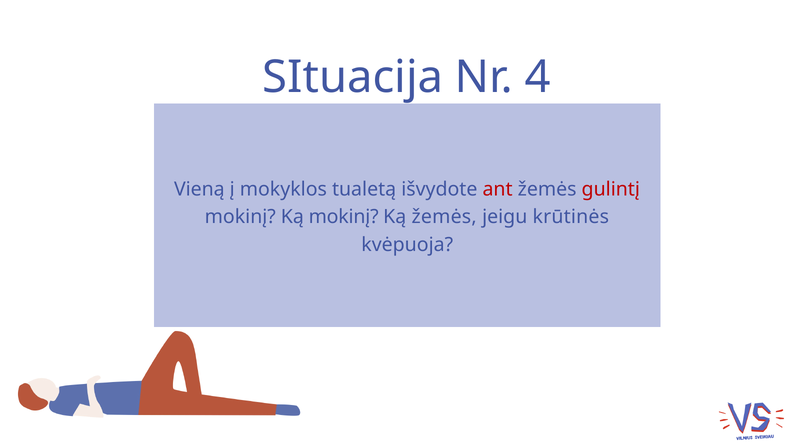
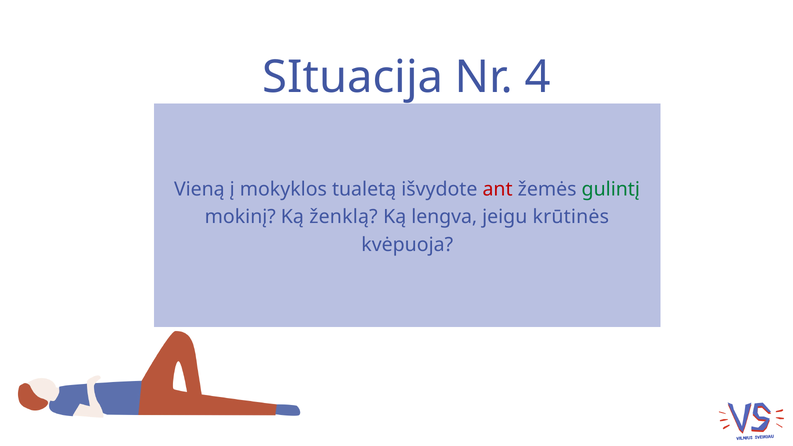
gulintį colour: red -> green
Ką mokinį: mokinį -> ženklą
Ką žemės: žemės -> lengva
